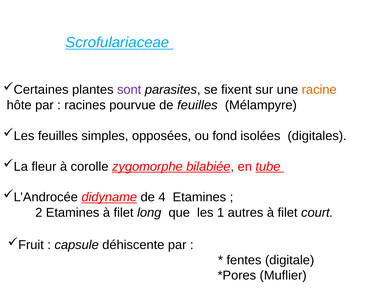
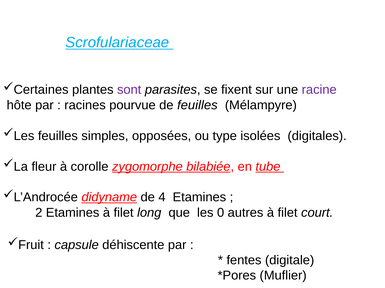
racine colour: orange -> purple
fond: fond -> type
1: 1 -> 0
